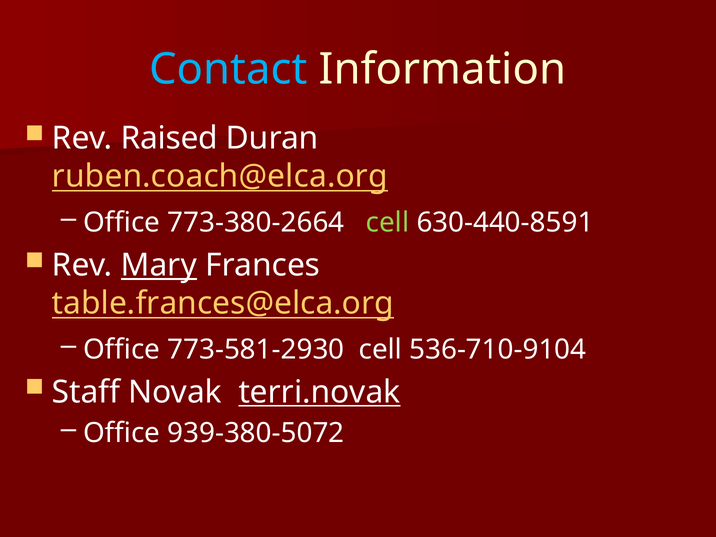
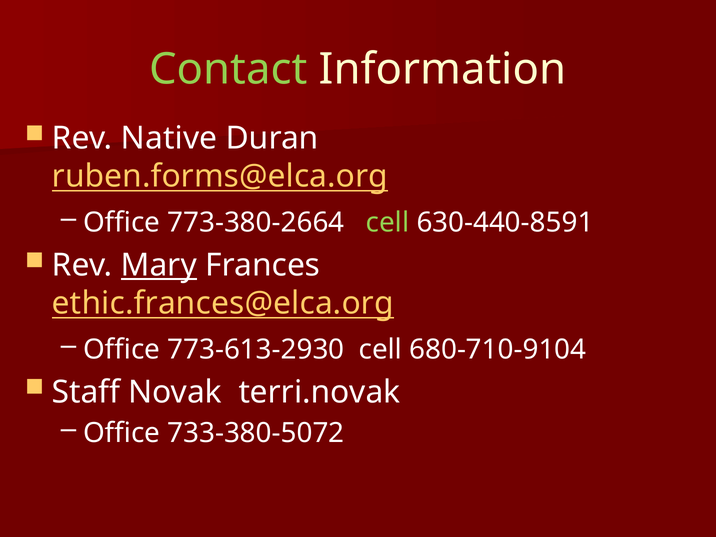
Contact colour: light blue -> light green
Raised: Raised -> Native
ruben.coach@elca.org: ruben.coach@elca.org -> ruben.forms@elca.org
table.frances@elca.org: table.frances@elca.org -> ethic.frances@elca.org
773-581-2930: 773-581-2930 -> 773-613-2930
536-710-9104: 536-710-9104 -> 680-710-9104
terri.novak underline: present -> none
939-380-5072: 939-380-5072 -> 733-380-5072
